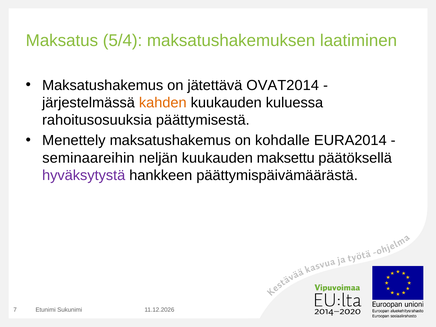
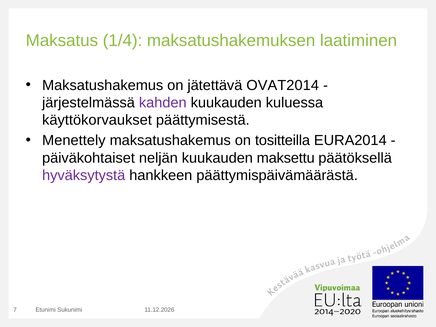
5/4: 5/4 -> 1/4
kahden colour: orange -> purple
rahoitusosuuksia: rahoitusosuuksia -> käyttökorvaukset
kohdalle: kohdalle -> tositteilla
seminaareihin: seminaareihin -> päiväkohtaiset
